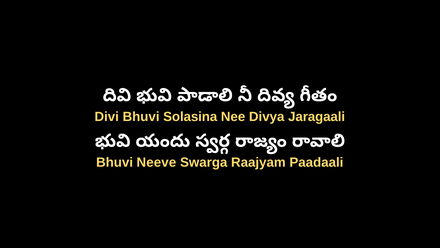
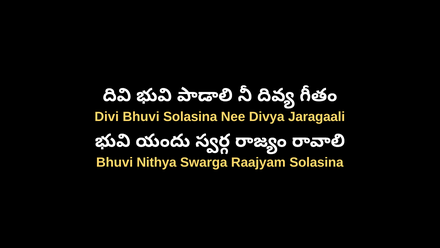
Neeve: Neeve -> Nithya
Raajyam Paadaali: Paadaali -> Solasina
